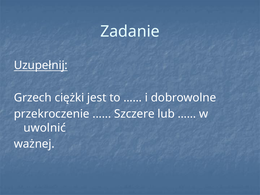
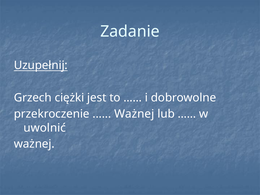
Szczere at (134, 114): Szczere -> Ważnej
